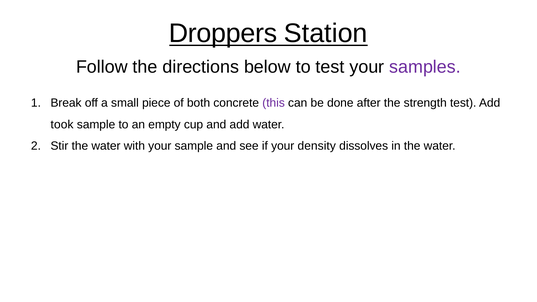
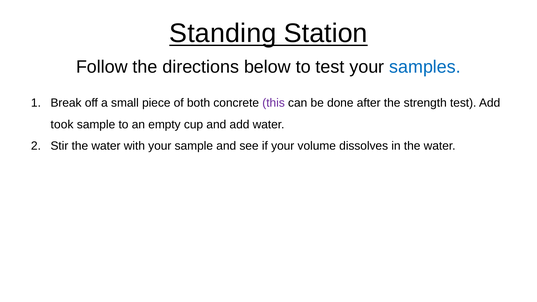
Droppers: Droppers -> Standing
samples colour: purple -> blue
density: density -> volume
